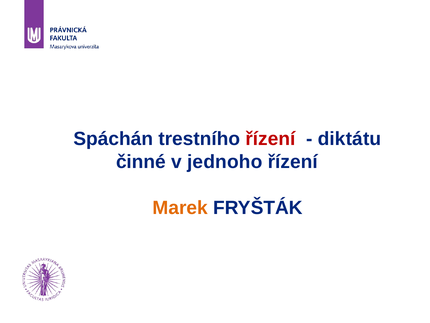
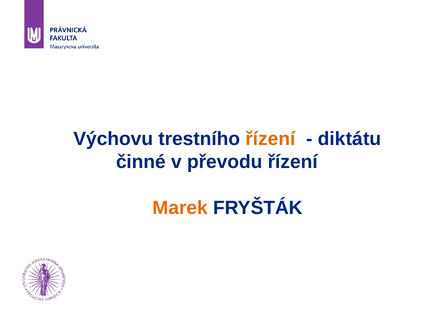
Spáchán: Spáchán -> Výchovu
řízení at (270, 139) colour: red -> orange
jednoho: jednoho -> převodu
